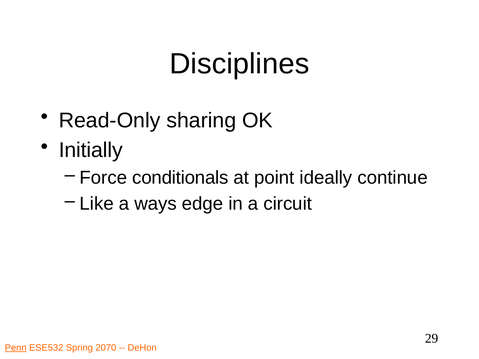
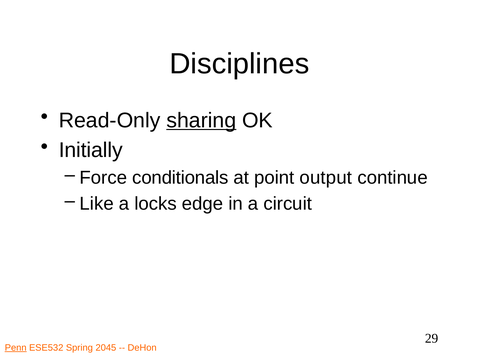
sharing underline: none -> present
ideally: ideally -> output
ways: ways -> locks
2070: 2070 -> 2045
